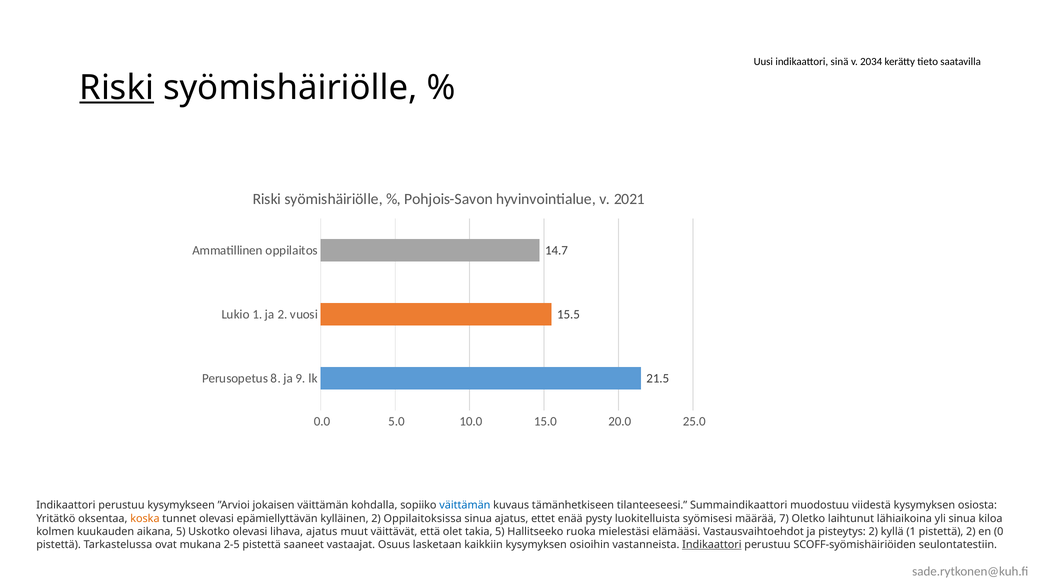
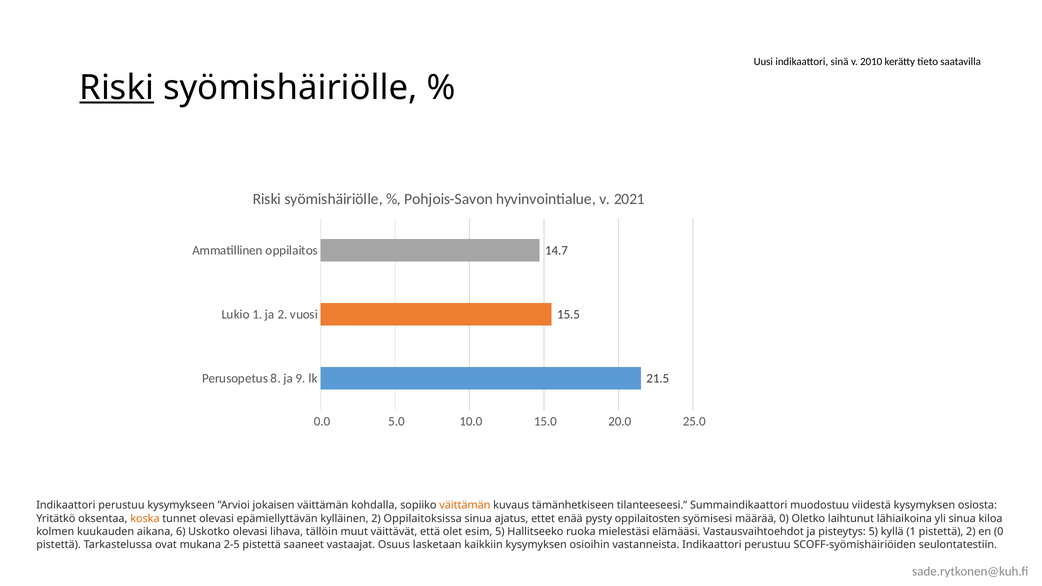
2034: 2034 -> 2010
väittämän at (465, 505) colour: blue -> orange
luokitelluista: luokitelluista -> oppilaitosten
määrää 7: 7 -> 0
aikana 5: 5 -> 6
lihava ajatus: ajatus -> tällöin
takia: takia -> esim
pisteytys 2: 2 -> 5
Indikaattori at (712, 545) underline: present -> none
